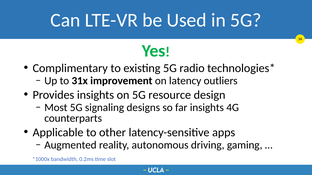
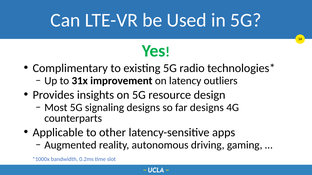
far insights: insights -> designs
